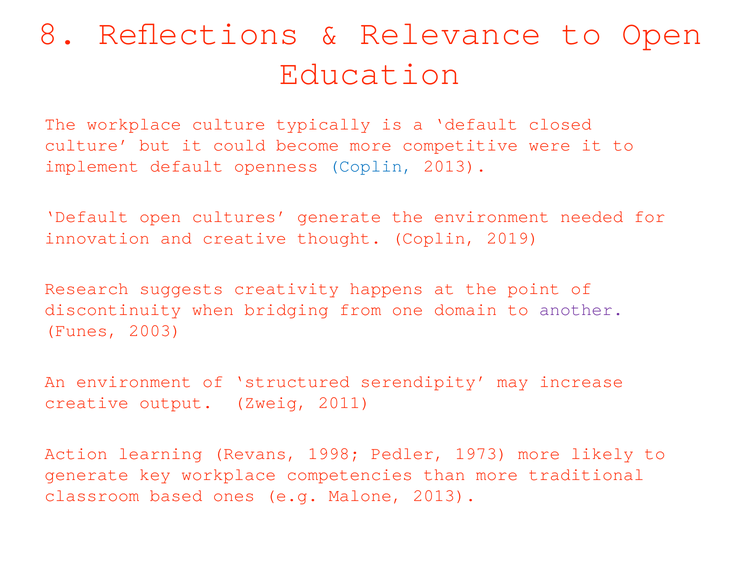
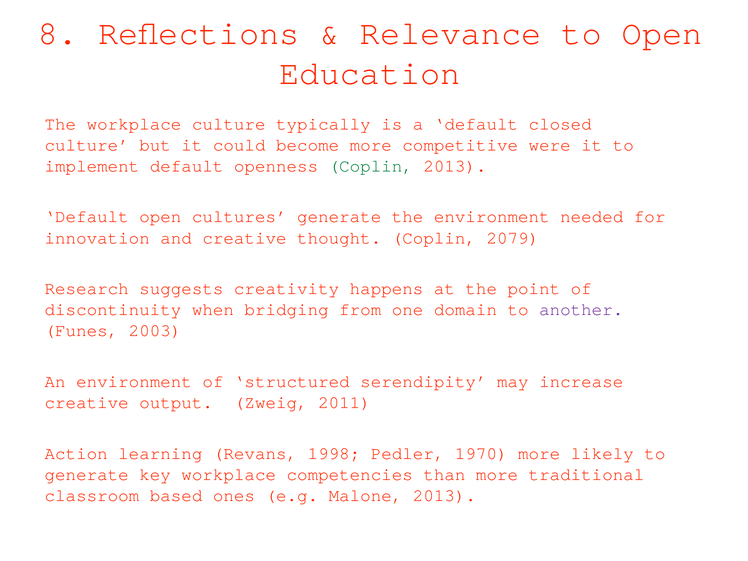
Coplin at (371, 166) colour: blue -> green
2019: 2019 -> 2079
1973: 1973 -> 1970
